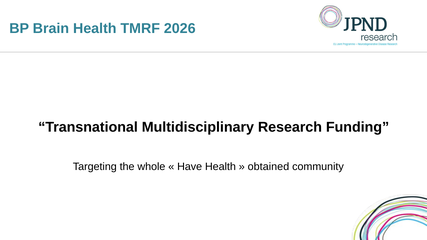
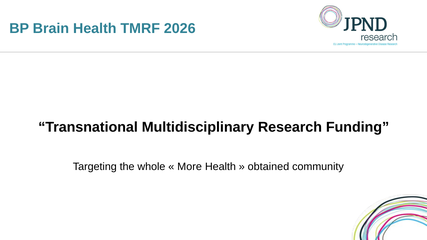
Have: Have -> More
